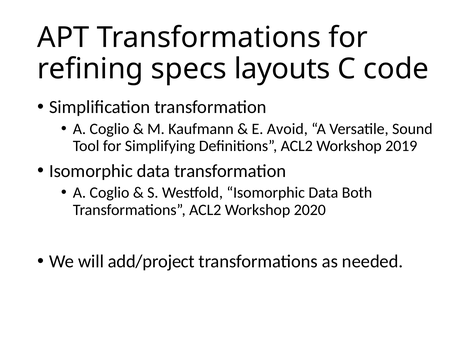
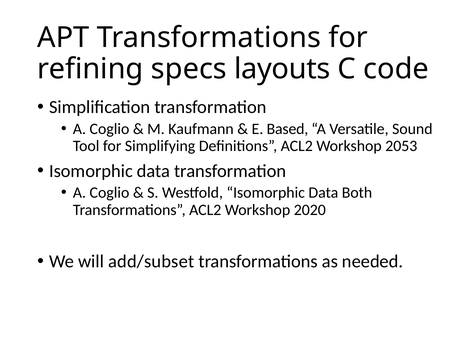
Avoid: Avoid -> Based
2019: 2019 -> 2053
add/project: add/project -> add/subset
